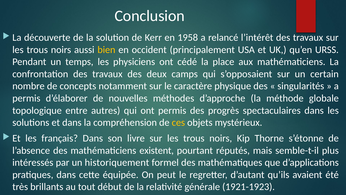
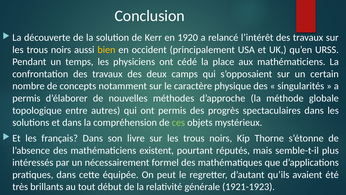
1958: 1958 -> 1920
ces colour: yellow -> light green
historiquement: historiquement -> nécessairement
